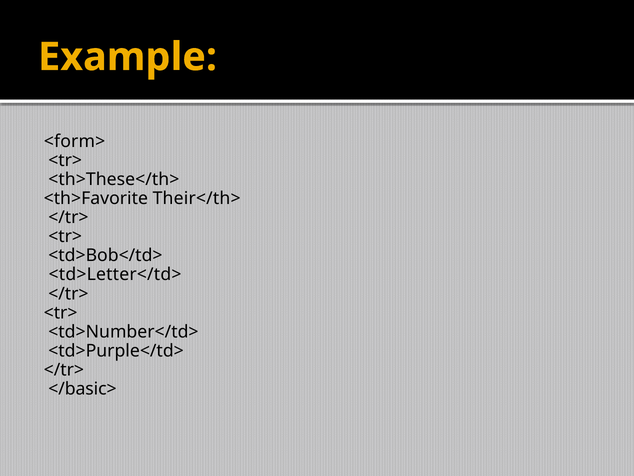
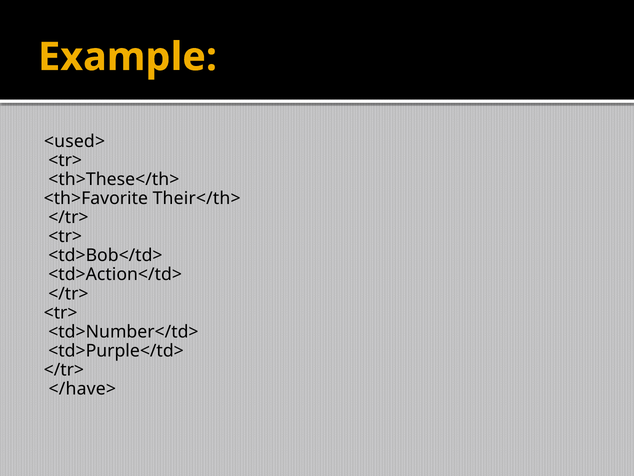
<form>: <form> -> <used>
<td>Letter</td>: <td>Letter</td> -> <td>Action</td>
</basic>: </basic> -> </have>
